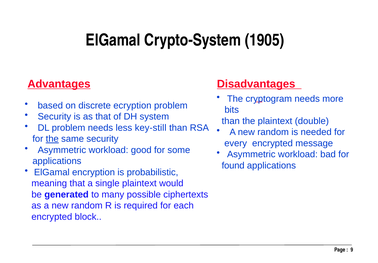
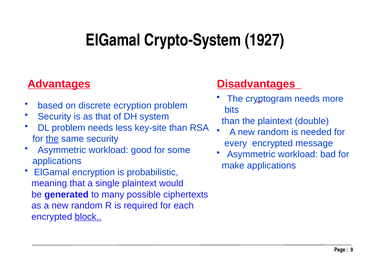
1905: 1905 -> 1927
key-still: key-still -> key-site
found: found -> make
block underline: none -> present
